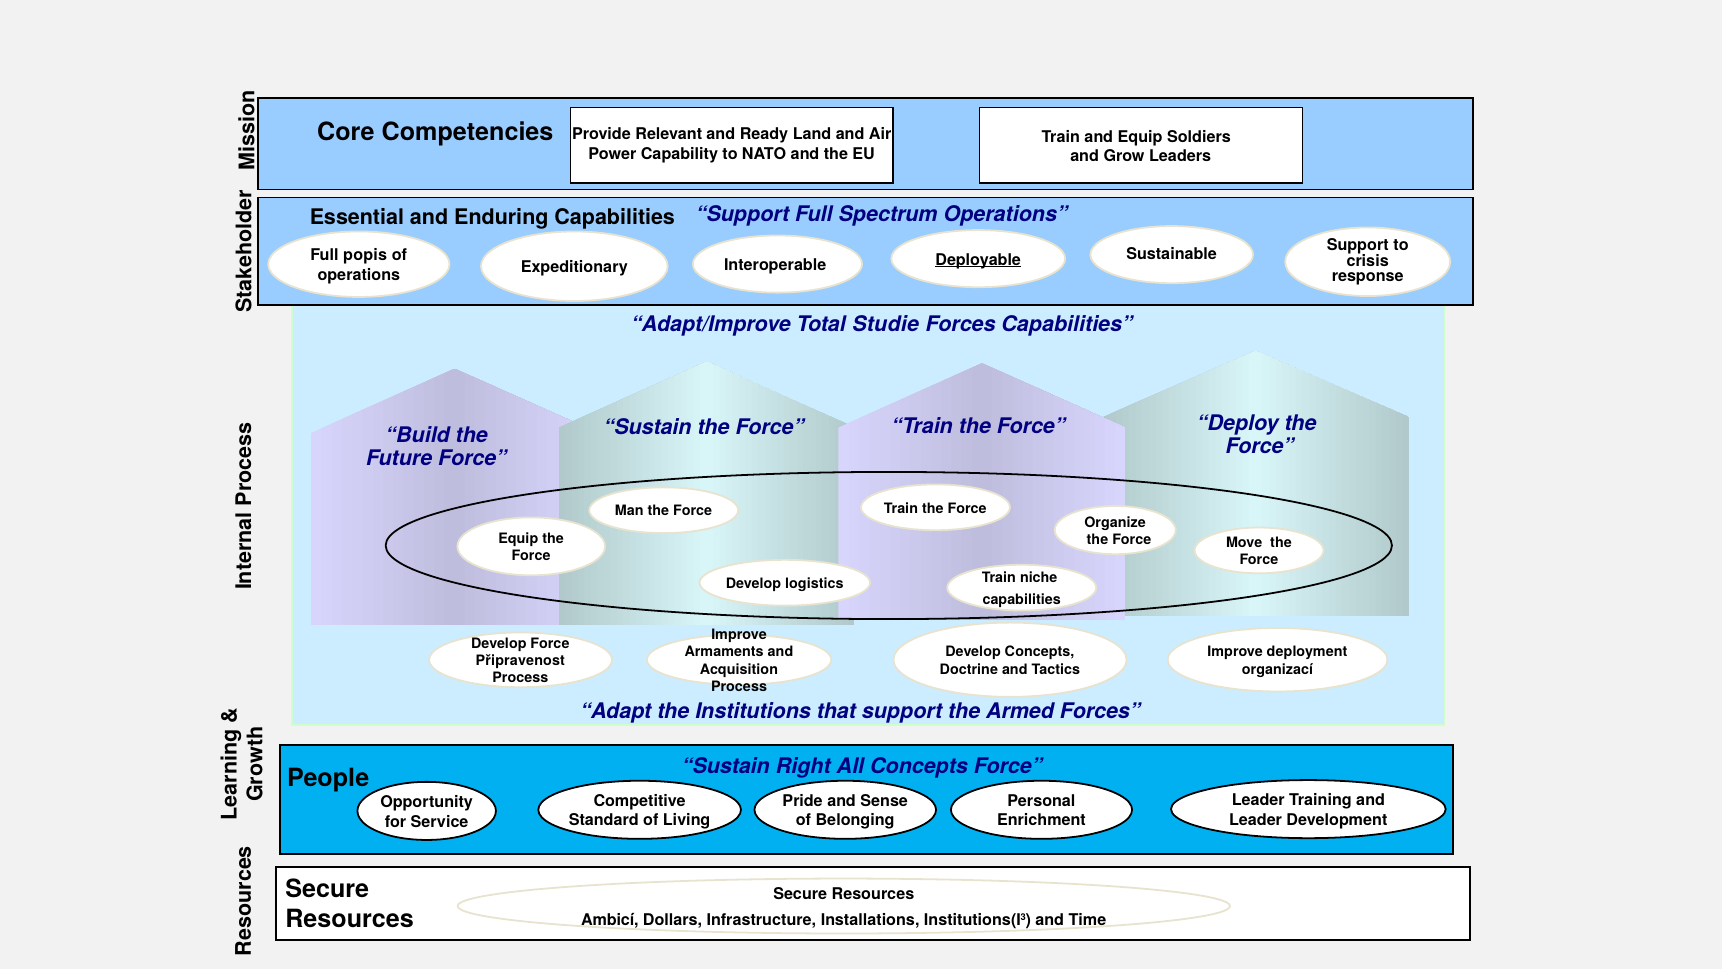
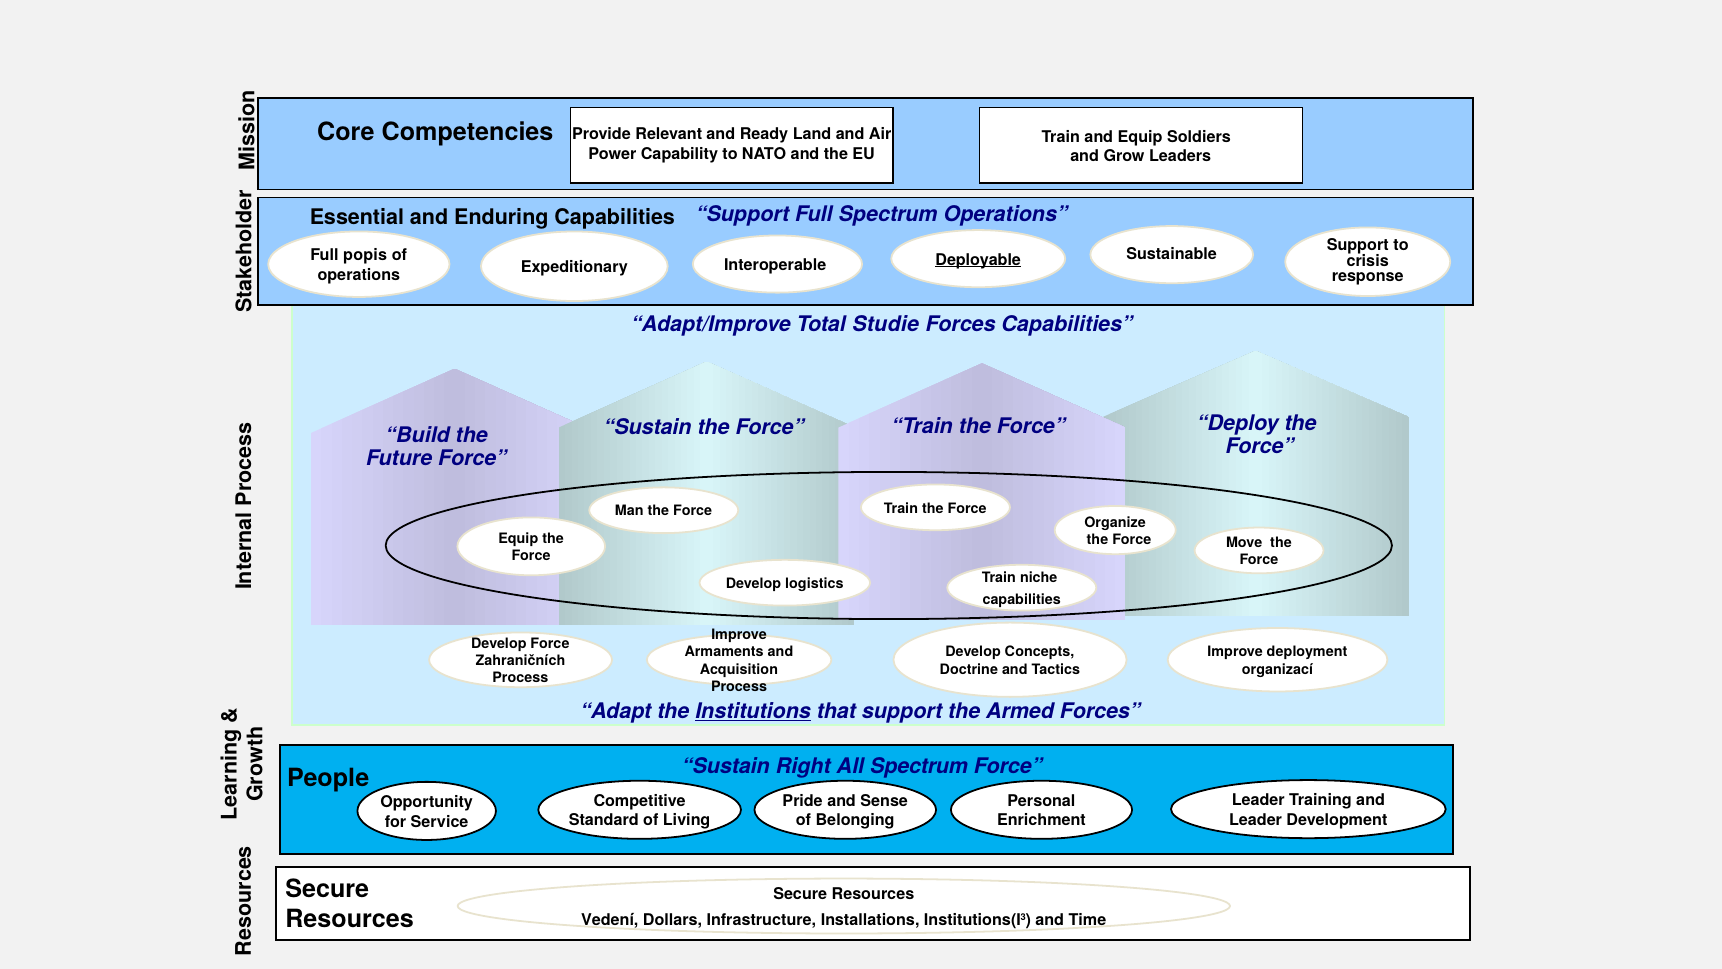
Připravenost: Připravenost -> Zahraničních
Institutions underline: none -> present
All Concepts: Concepts -> Spectrum
Ambicí: Ambicí -> Vedení
